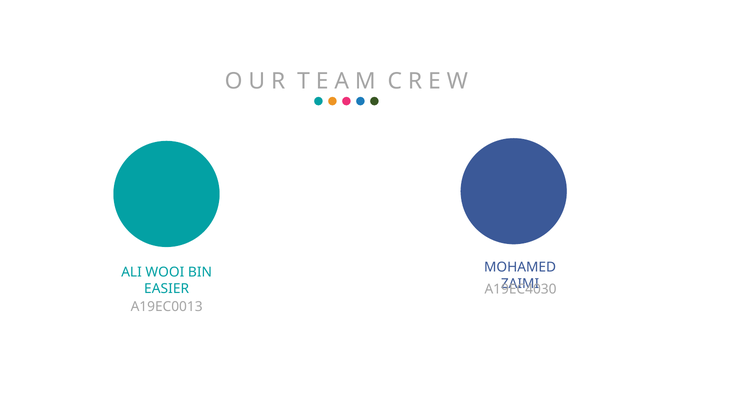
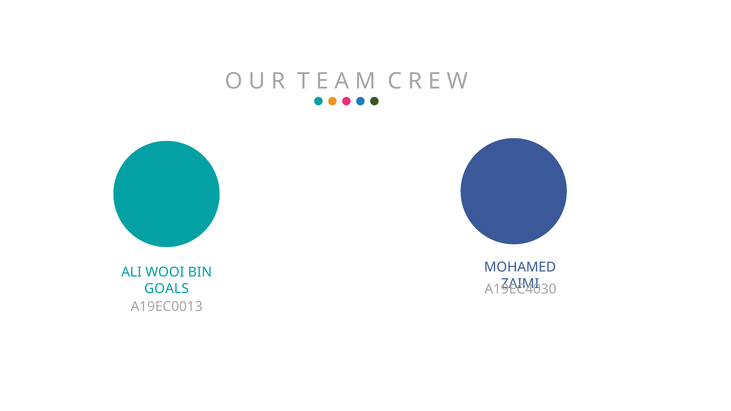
EASIER: EASIER -> GOALS
